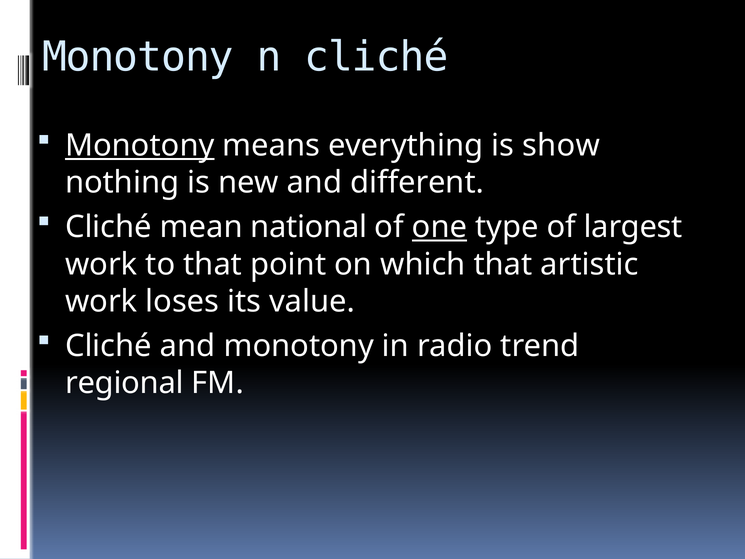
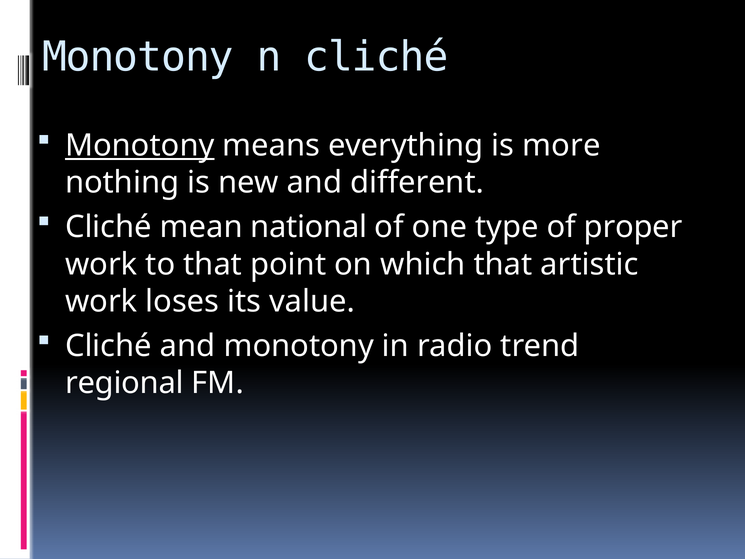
show: show -> more
one underline: present -> none
largest: largest -> proper
